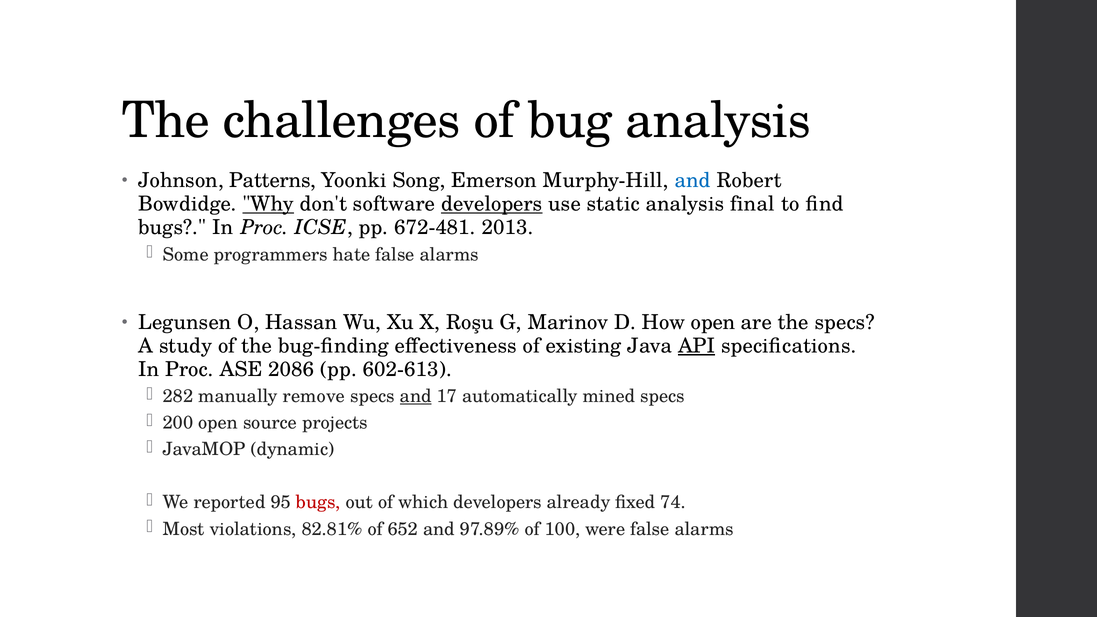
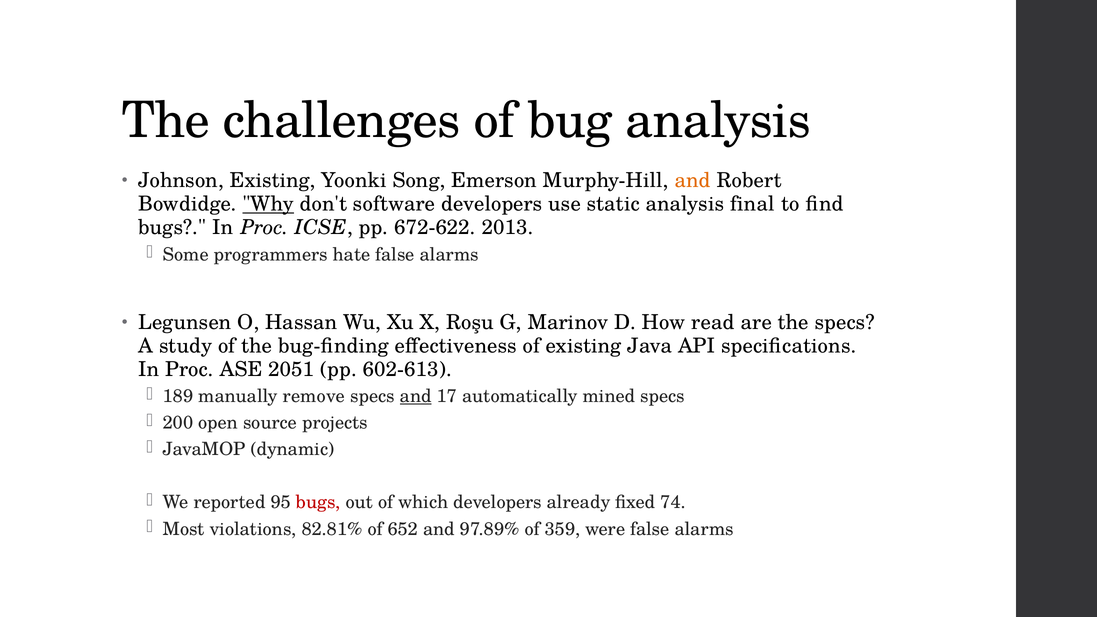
Johnson Patterns: Patterns -> Existing
and at (693, 181) colour: blue -> orange
developers at (492, 204) underline: present -> none
672-481: 672-481 -> 672-622
How open: open -> read
API underline: present -> none
2086: 2086 -> 2051
282: 282 -> 189
100: 100 -> 359
